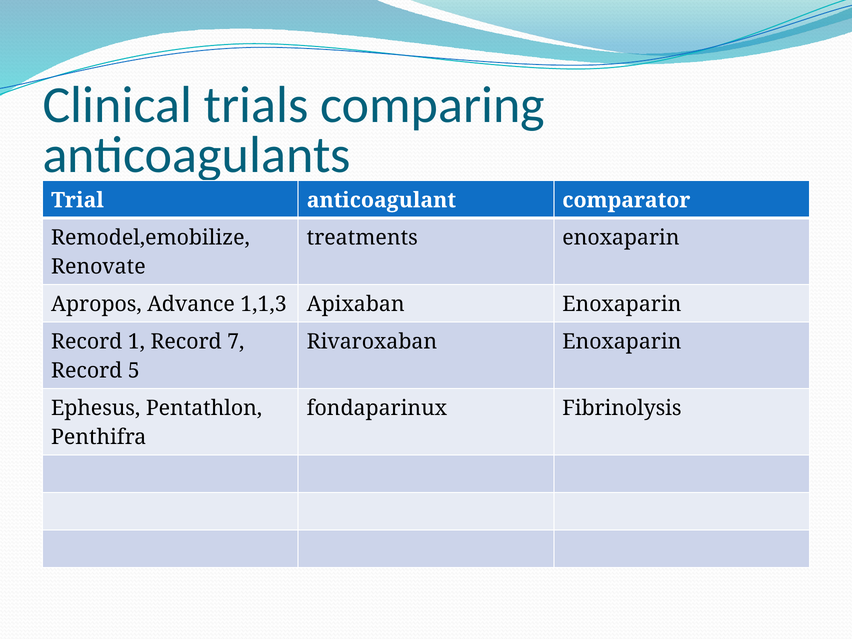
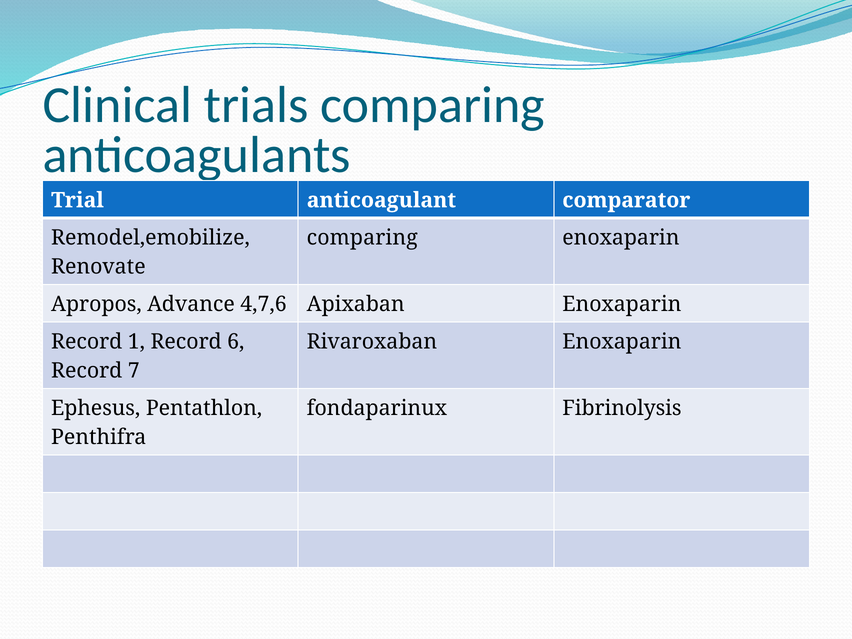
treatments at (362, 238): treatments -> comparing
1,1,3: 1,1,3 -> 4,7,6
7: 7 -> 6
5: 5 -> 7
